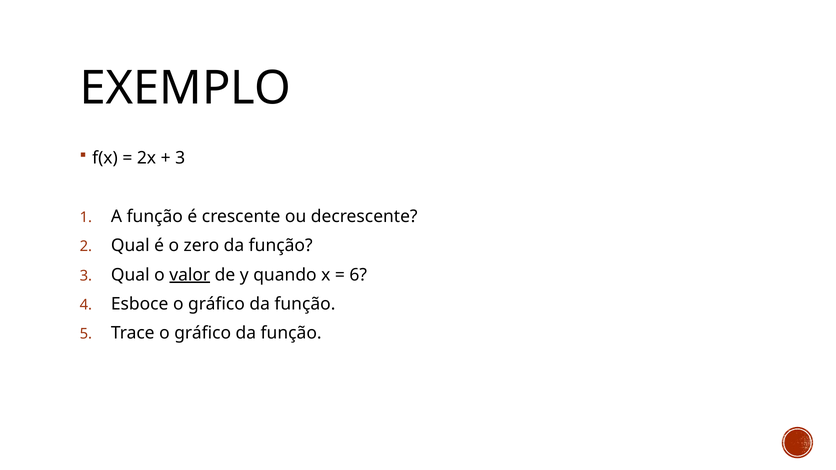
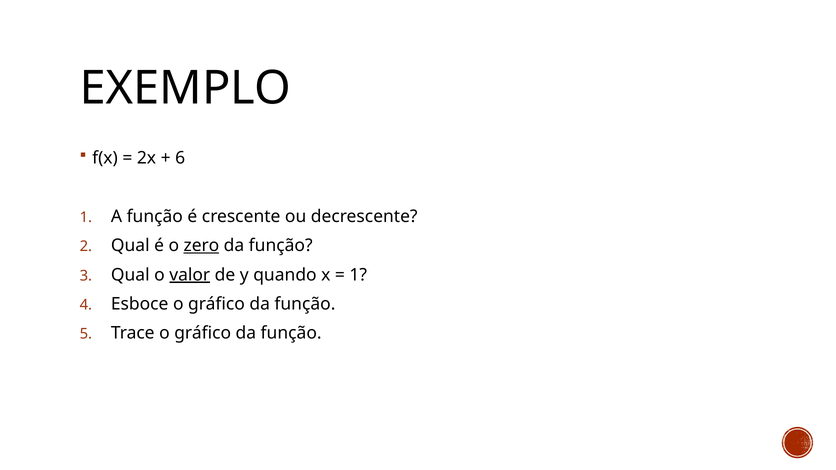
3 at (180, 158): 3 -> 6
zero underline: none -> present
6 at (358, 275): 6 -> 1
